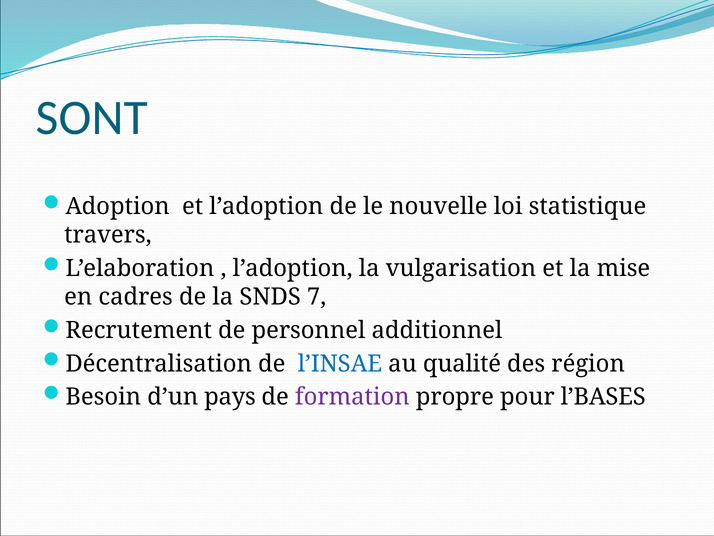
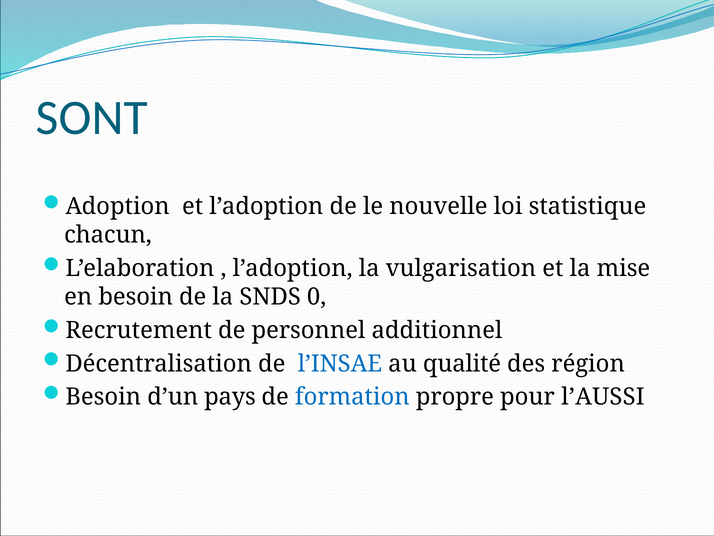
travers: travers -> chacun
en cadres: cadres -> besoin
7: 7 -> 0
formation colour: purple -> blue
l’BASES: l’BASES -> l’AUSSI
